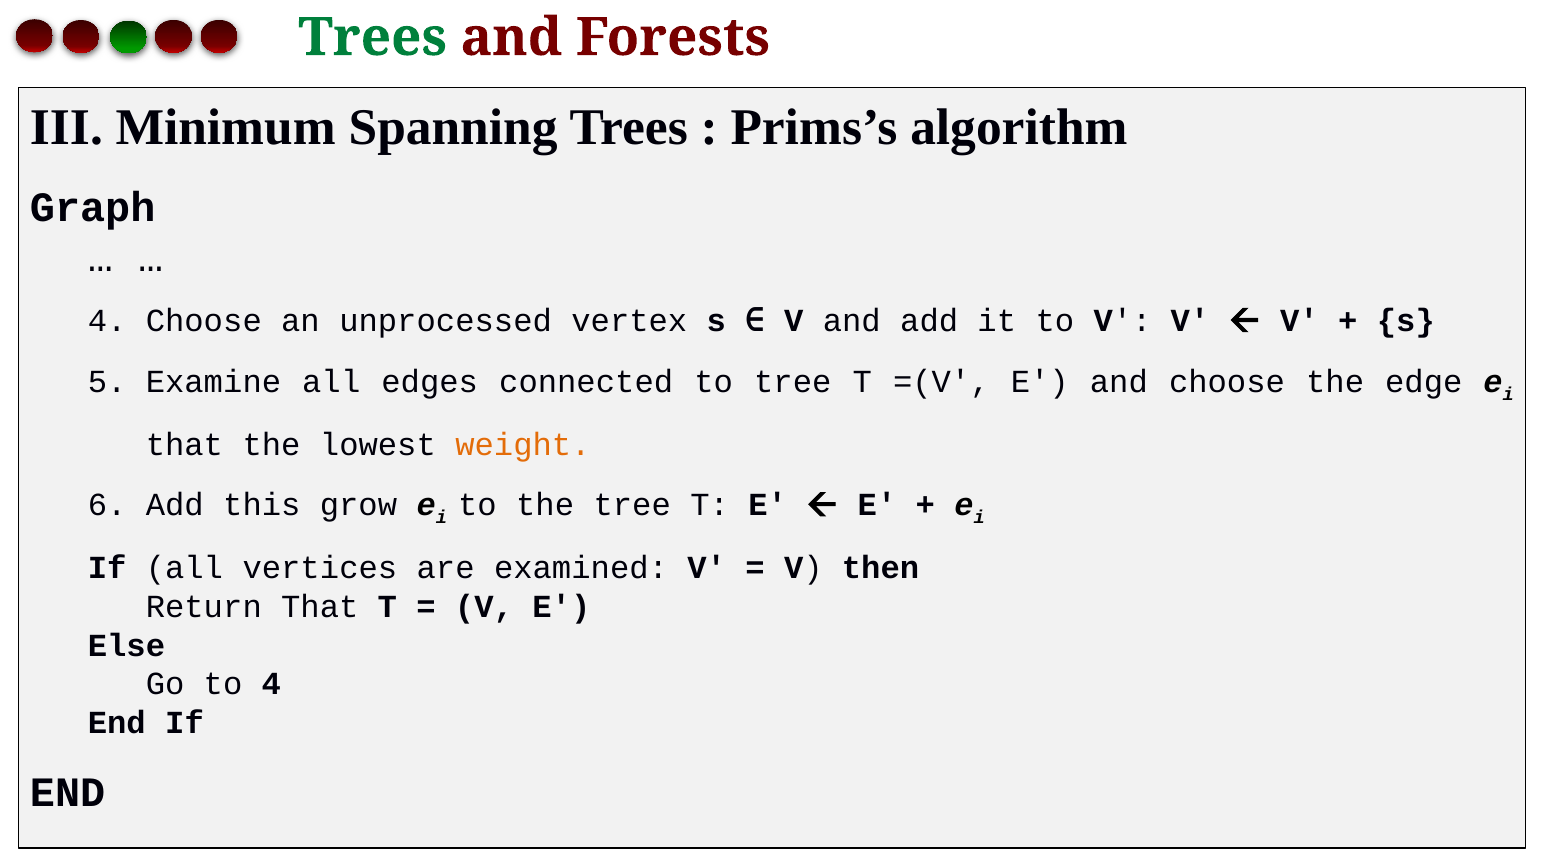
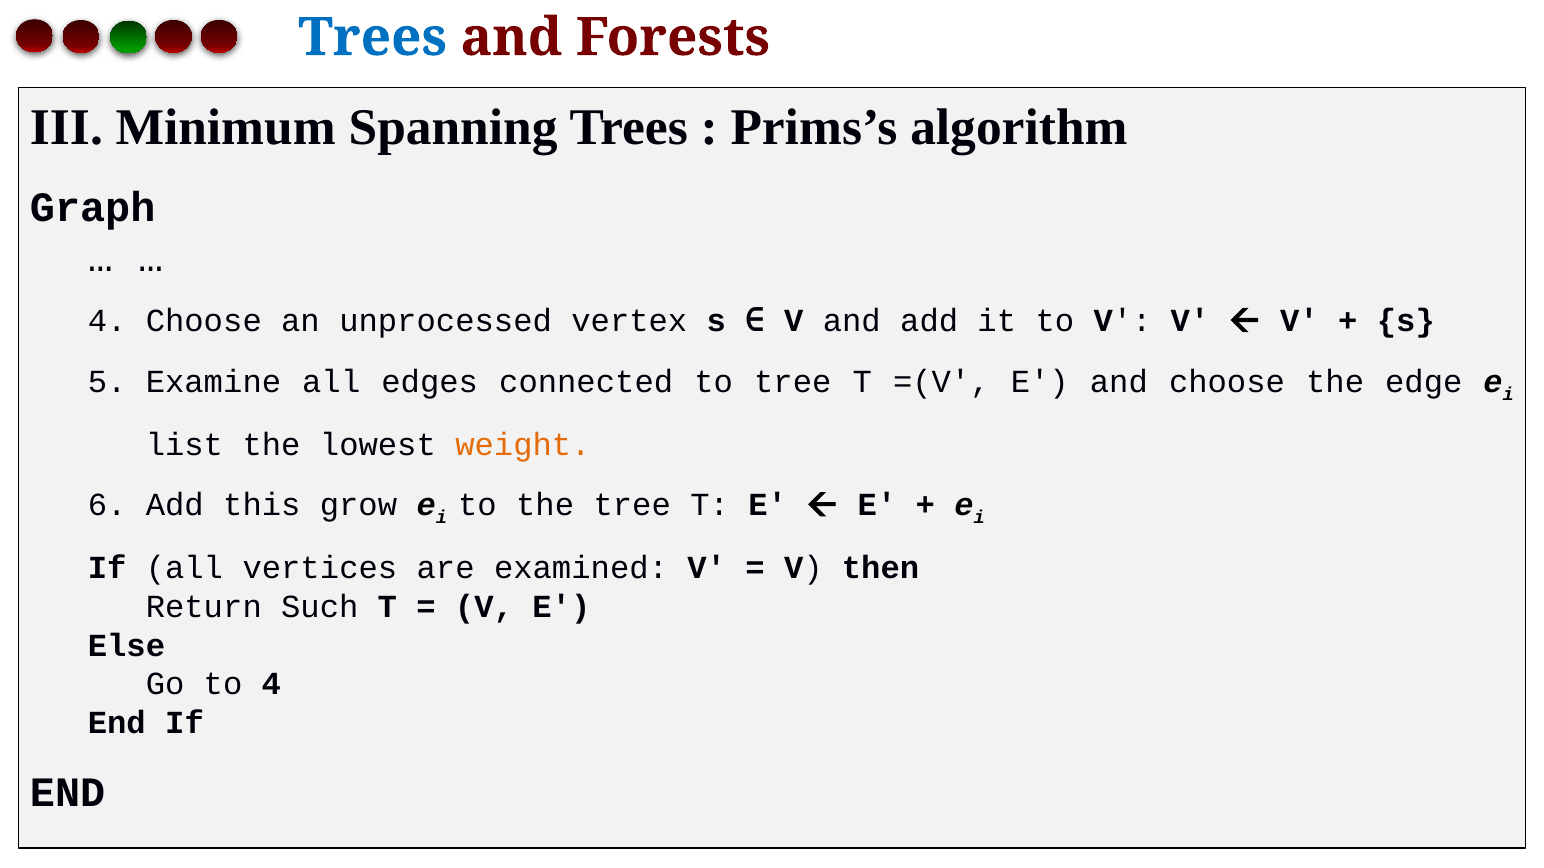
Trees at (373, 38) colour: green -> blue
that at (184, 445): that -> list
Return That: That -> Such
